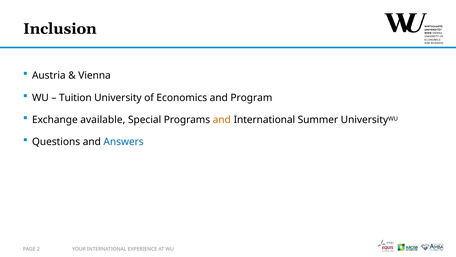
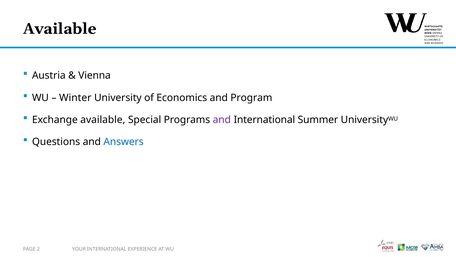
Inclusion at (60, 29): Inclusion -> Available
Tuition: Tuition -> Winter
and at (222, 120) colour: orange -> purple
